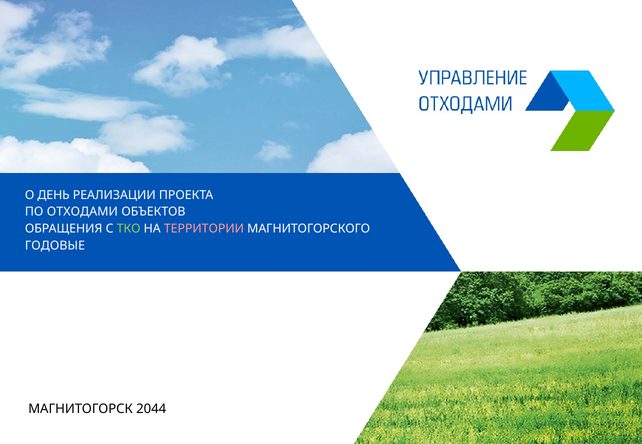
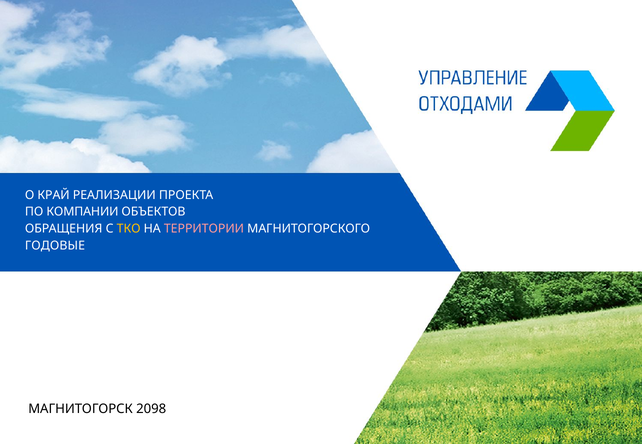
ДЕНЬ: ДЕНЬ -> КРАЙ
ОТХОДАМИ: ОТХОДАМИ -> КОМПАНИИ
ТКО colour: light green -> yellow
2044: 2044 -> 2098
